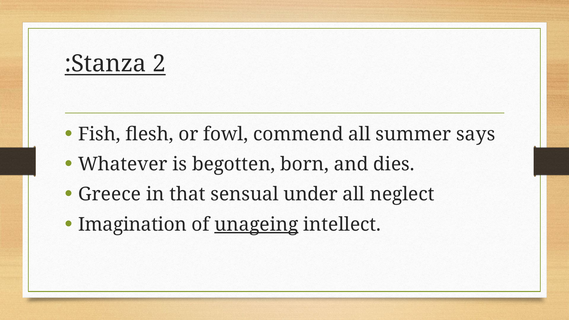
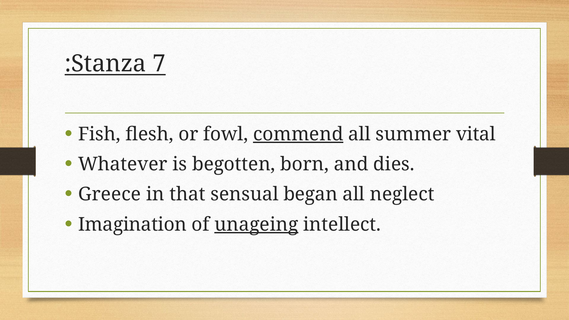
2: 2 -> 7
commend underline: none -> present
says: says -> vital
under: under -> began
